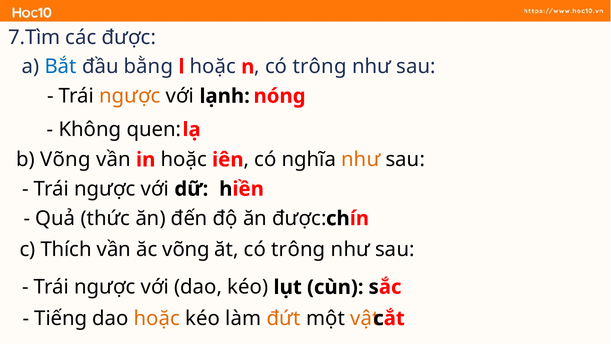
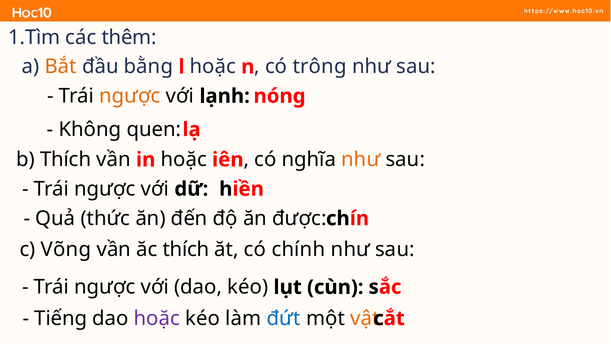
7.Tìm: 7.Tìm -> 1.Tìm
các được: được -> thêm
Bắt colour: blue -> orange
b Võng: Võng -> Thích
Thích: Thích -> Võng
ăc võng: võng -> thích
ăt có trông: trông -> chính
hoặc at (157, 318) colour: orange -> purple
đứt colour: orange -> blue
